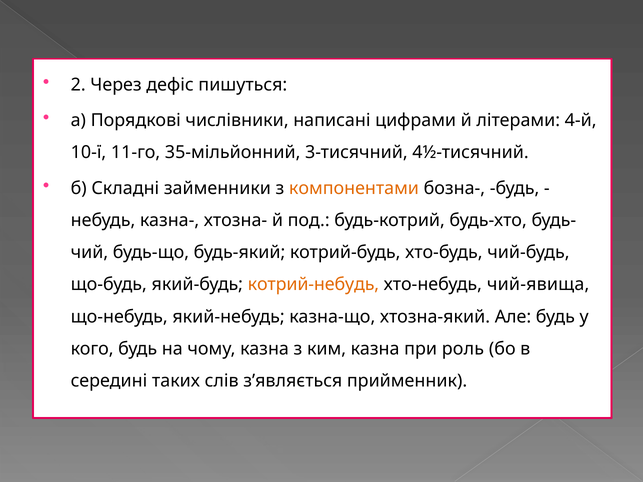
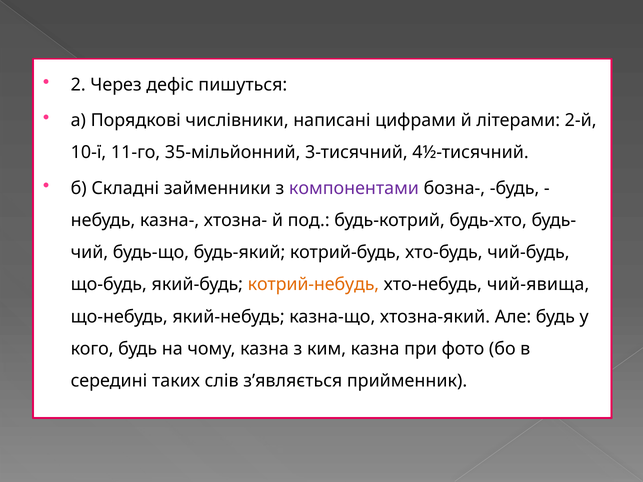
4-й: 4-й -> 2-й
компонентами colour: orange -> purple
роль: роль -> фото
